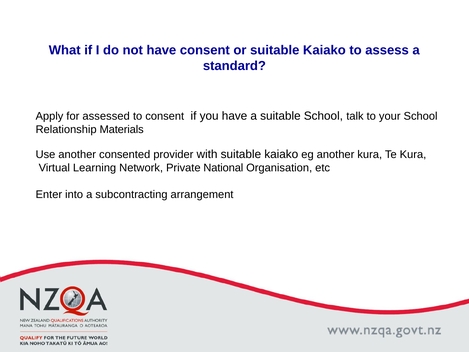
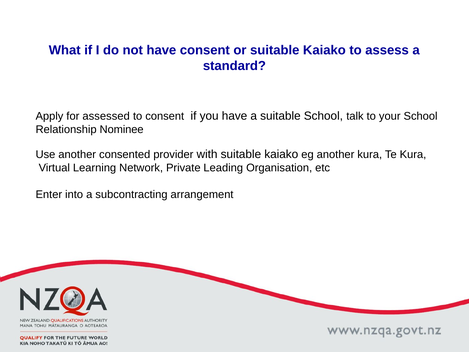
Materials: Materials -> Nominee
National: National -> Leading
